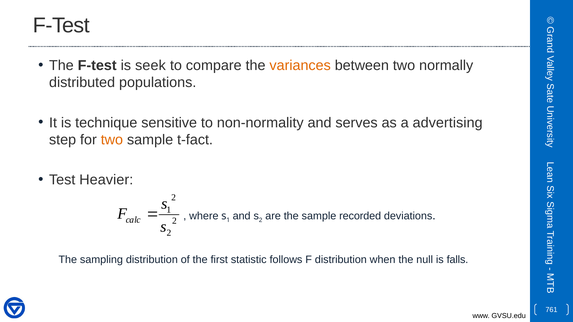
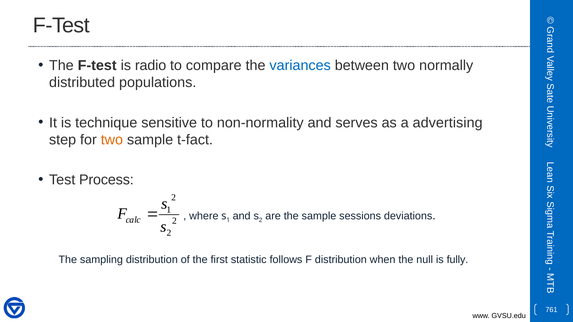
seek: seek -> radio
variances colour: orange -> blue
Heavier: Heavier -> Process
recorded: recorded -> sessions
falls: falls -> fully
